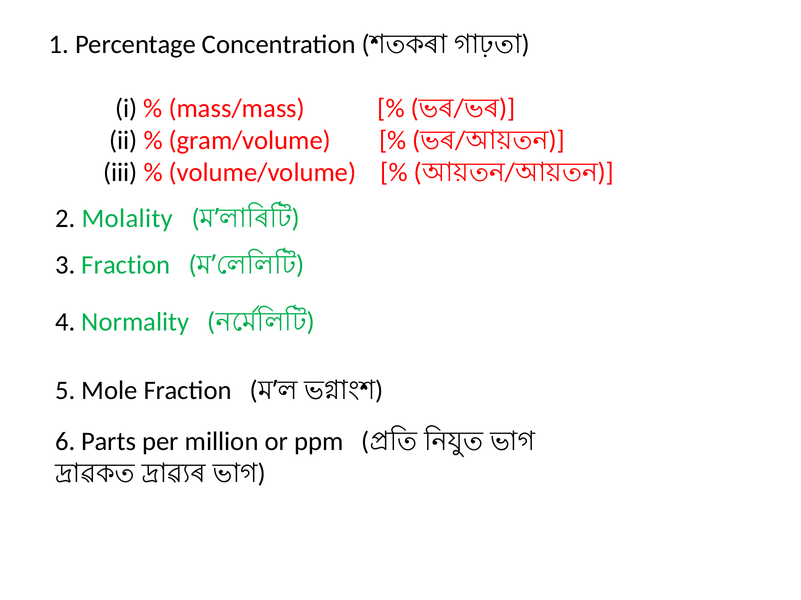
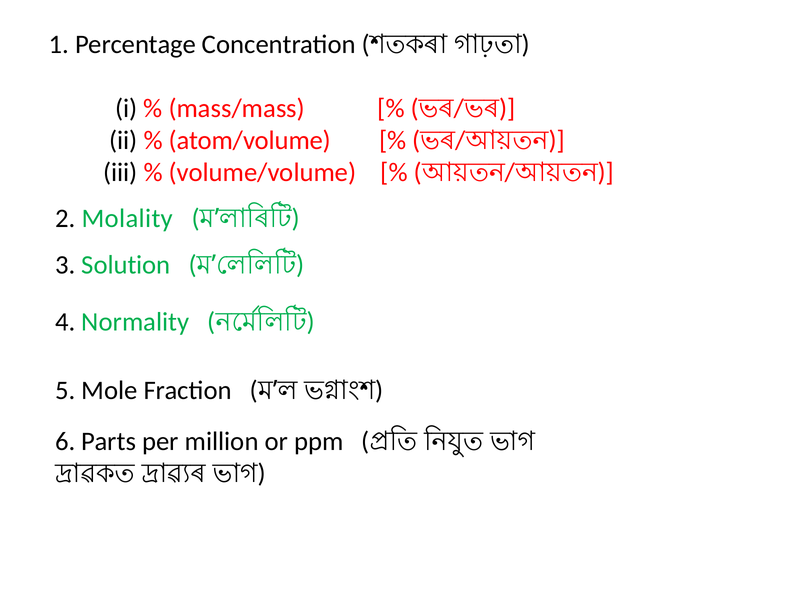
gram/volume: gram/volume -> atom/volume
3 Fraction: Fraction -> Solution
